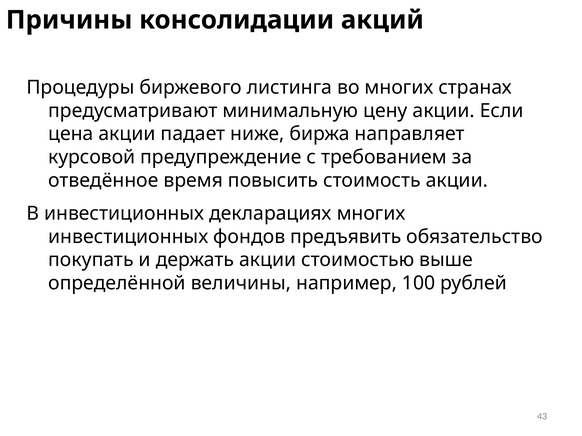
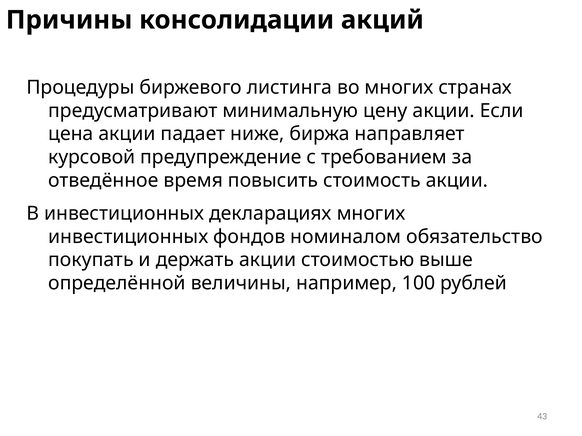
предъявить: предъявить -> номиналом
